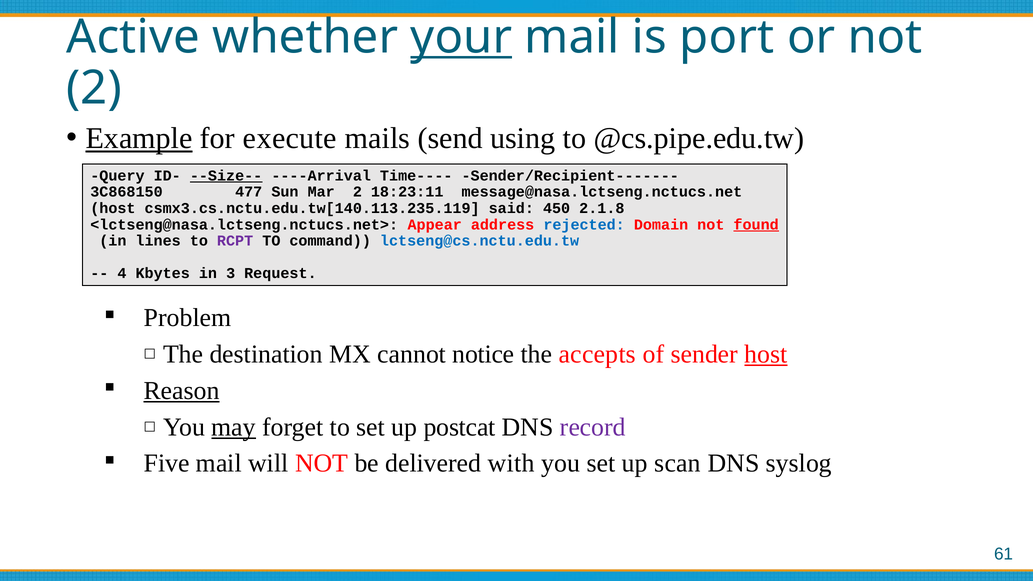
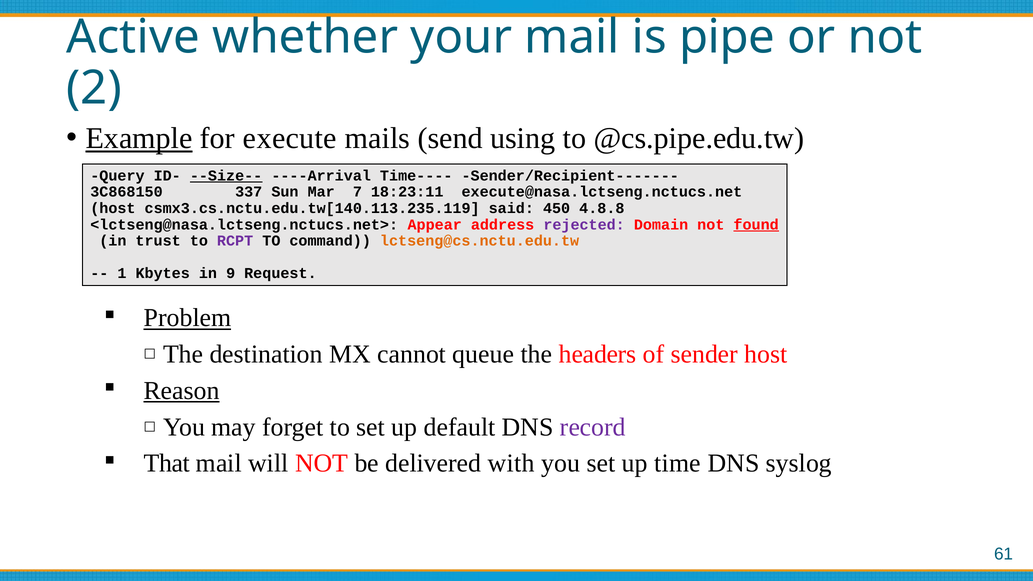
your underline: present -> none
port: port -> pipe
477: 477 -> 337
Mar 2: 2 -> 7
message@nasa.lctseng.nctucs.net: message@nasa.lctseng.nctucs.net -> execute@nasa.lctseng.nctucs.net
2.1.8: 2.1.8 -> 4.8.8
rejected colour: blue -> purple
lines: lines -> trust
lctseng@cs.nctu.edu.tw colour: blue -> orange
4: 4 -> 1
3: 3 -> 9
Problem underline: none -> present
notice: notice -> queue
accepts: accepts -> headers
host at (766, 354) underline: present -> none
may underline: present -> none
postcat: postcat -> default
Five: Five -> That
scan: scan -> time
